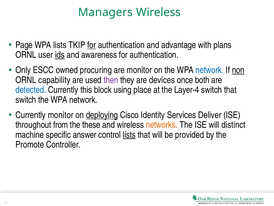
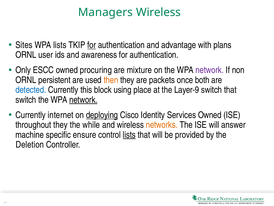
Page: Page -> Sites
ids underline: present -> none
are monitor: monitor -> mixture
network at (210, 70) colour: blue -> purple
non underline: present -> none
capability: capability -> persistent
then colour: purple -> orange
devices: devices -> packets
Layer-4: Layer-4 -> Layer-9
network at (83, 100) underline: none -> present
Currently monitor: monitor -> internet
Services Deliver: Deliver -> Owned
throughout from: from -> they
these: these -> while
distinct: distinct -> answer
answer: answer -> ensure
Promote: Promote -> Deletion
